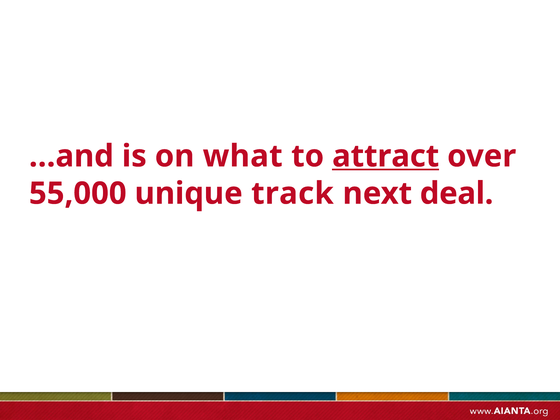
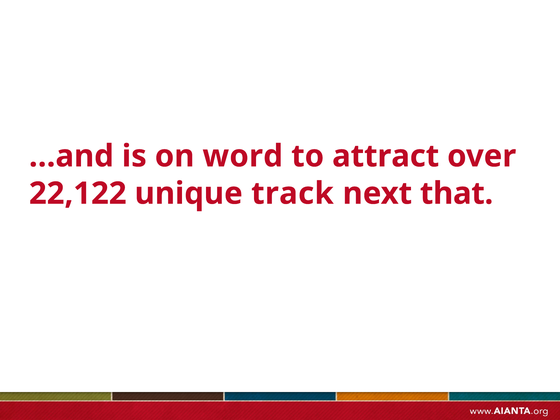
what: what -> word
attract underline: present -> none
55,000: 55,000 -> 22,122
deal: deal -> that
